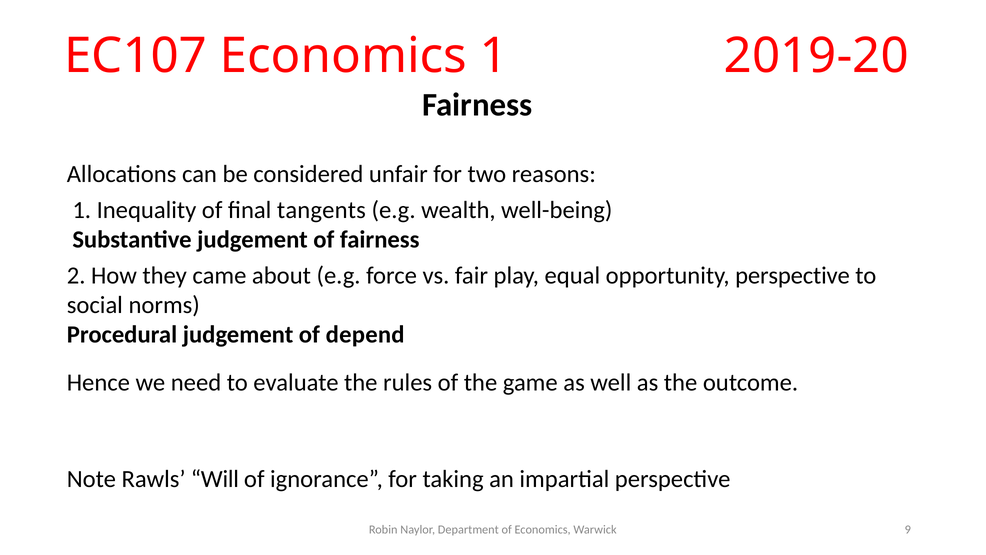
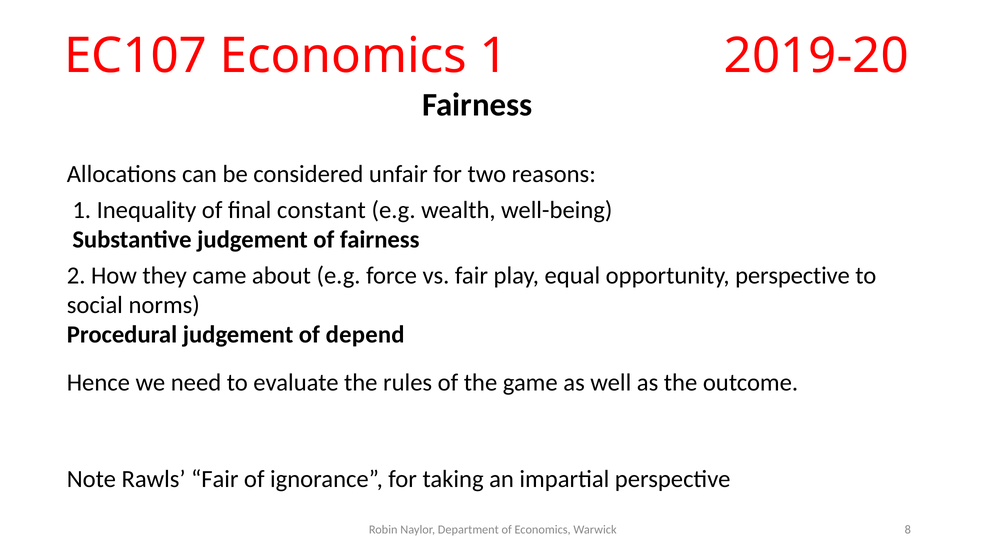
tangents: tangents -> constant
Rawls Will: Will -> Fair
9: 9 -> 8
